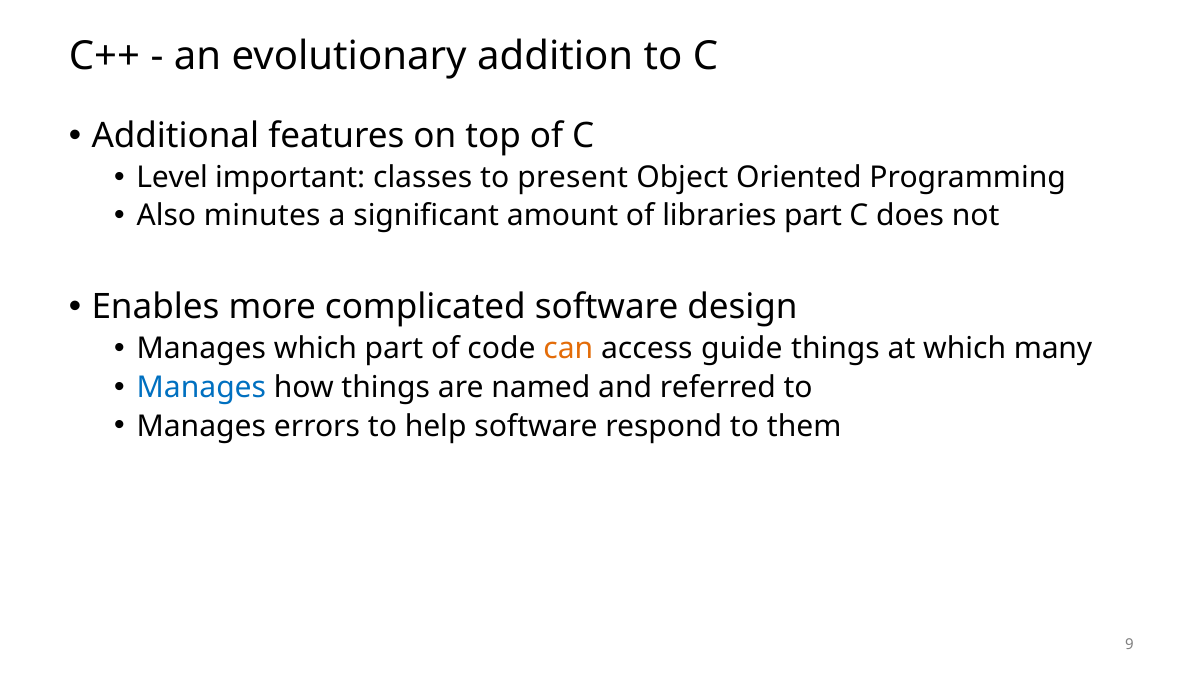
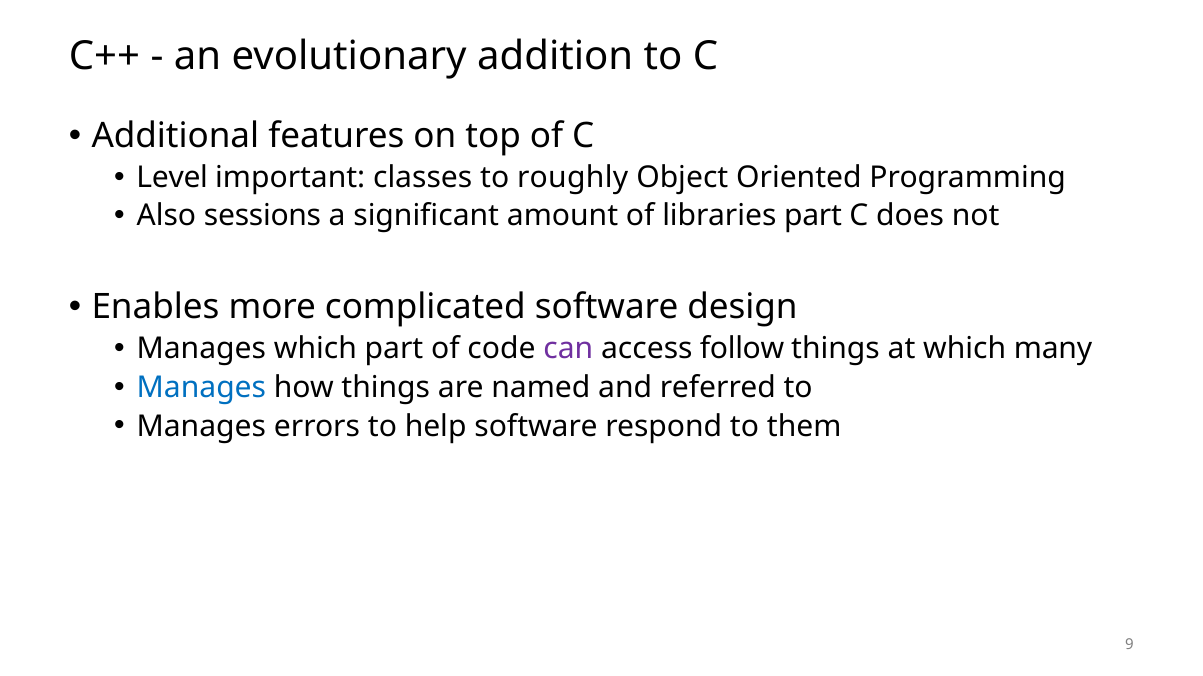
present: present -> roughly
minutes: minutes -> sessions
can colour: orange -> purple
guide: guide -> follow
